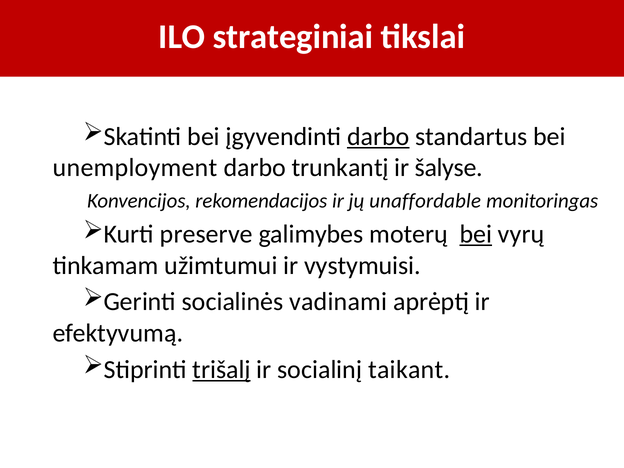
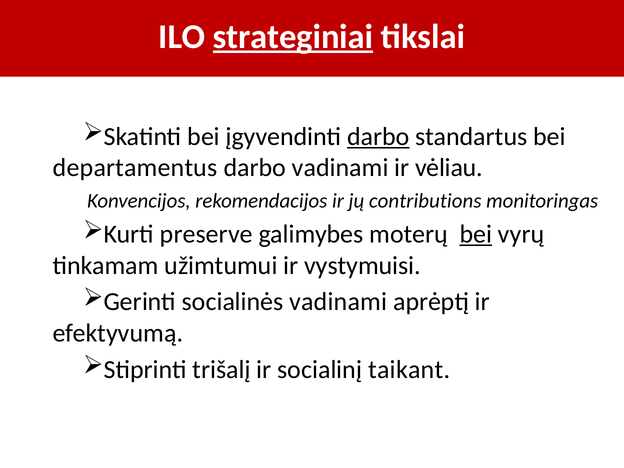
strateginiai underline: none -> present
unemployment: unemployment -> departamentus
darbo trunkantį: trunkantį -> vadinami
šalyse: šalyse -> vėliau
unaffordable: unaffordable -> contributions
trišalį underline: present -> none
